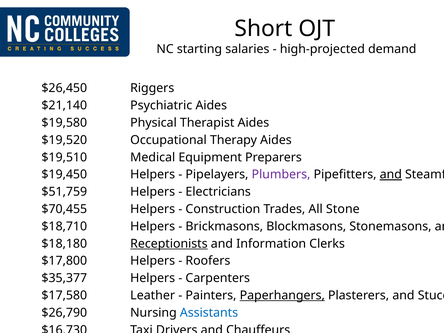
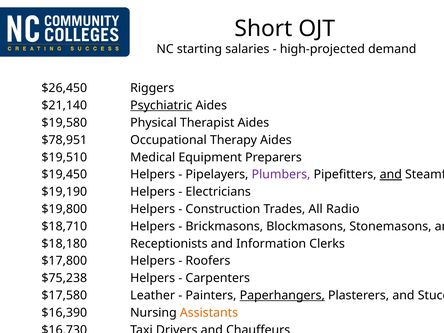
Psychiatric underline: none -> present
$19,520: $19,520 -> $78,951
$51,759: $51,759 -> $19,190
$70,455: $70,455 -> $19,800
Stone: Stone -> Radio
Receptionists underline: present -> none
$35,377: $35,377 -> $75,238
$26,790: $26,790 -> $16,390
Assistants colour: blue -> orange
